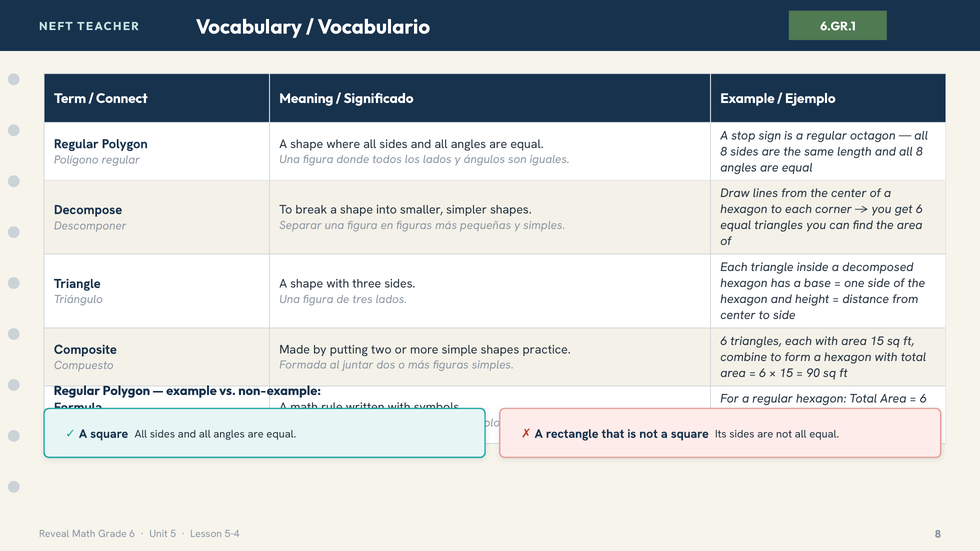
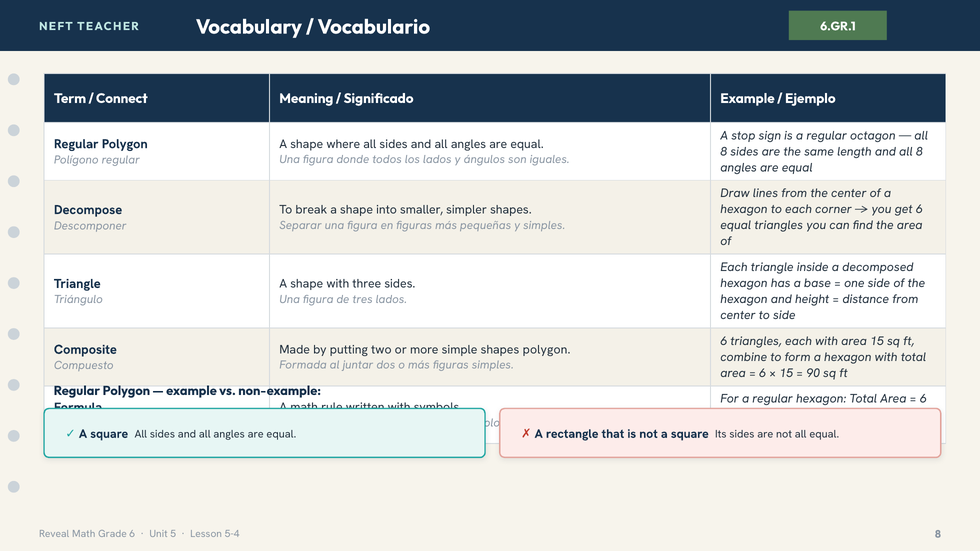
shapes practice: practice -> polygon
